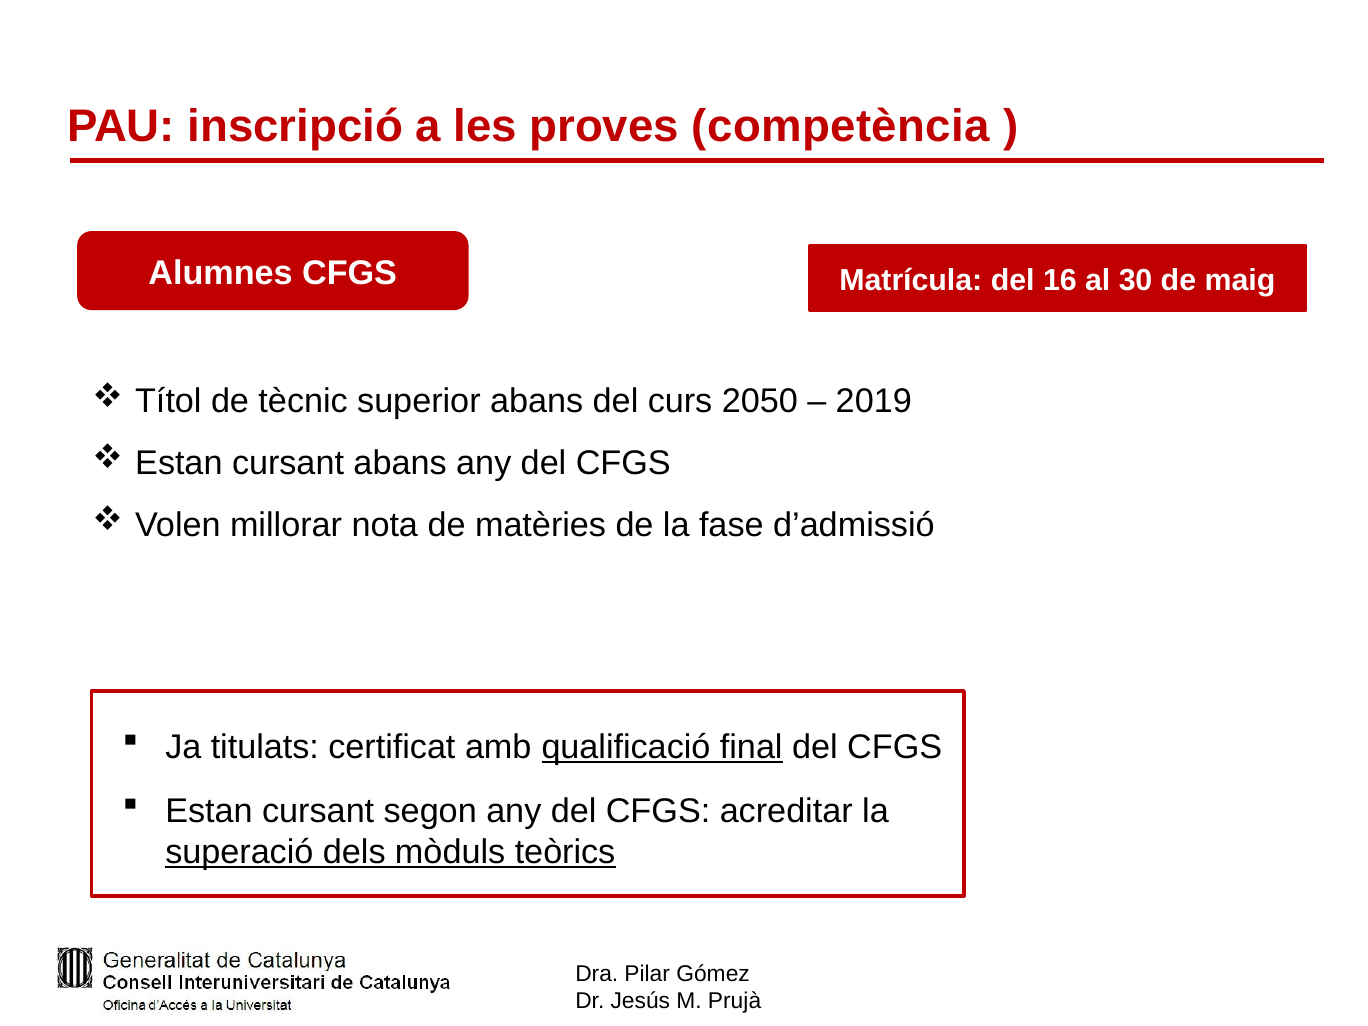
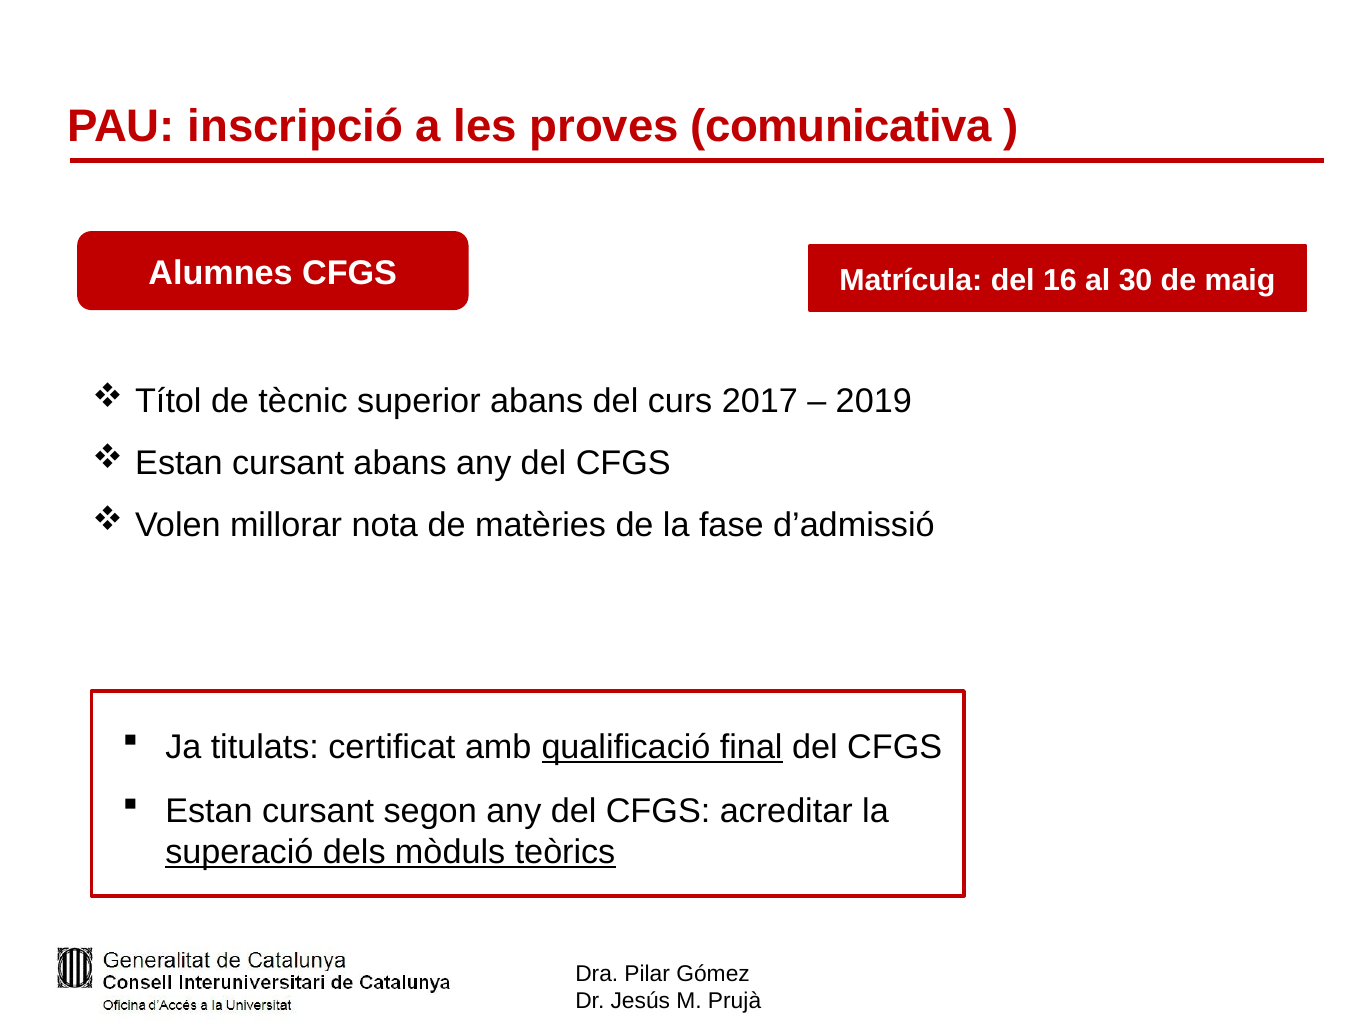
competència: competència -> comunicativa
2050: 2050 -> 2017
